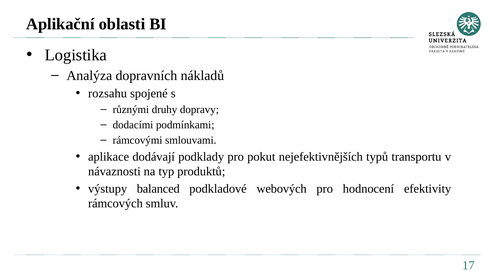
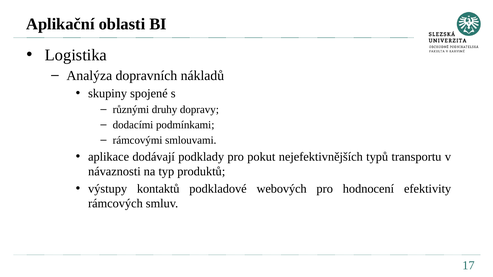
rozsahu: rozsahu -> skupiny
balanced: balanced -> kontaktů
